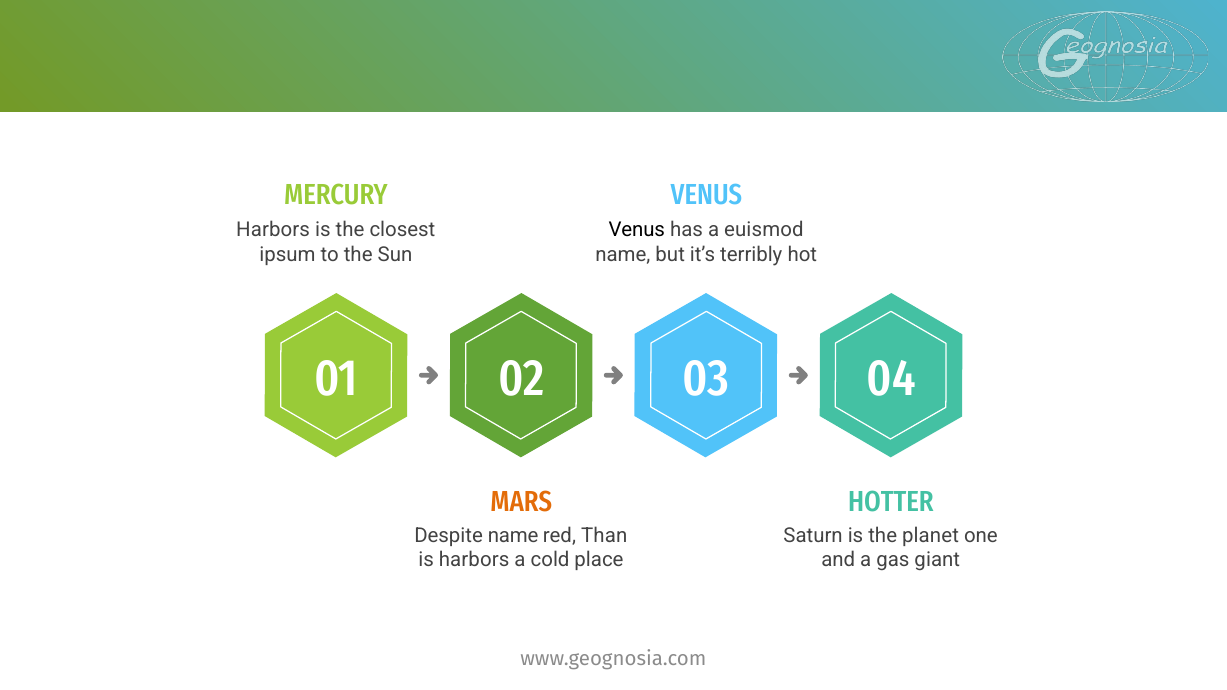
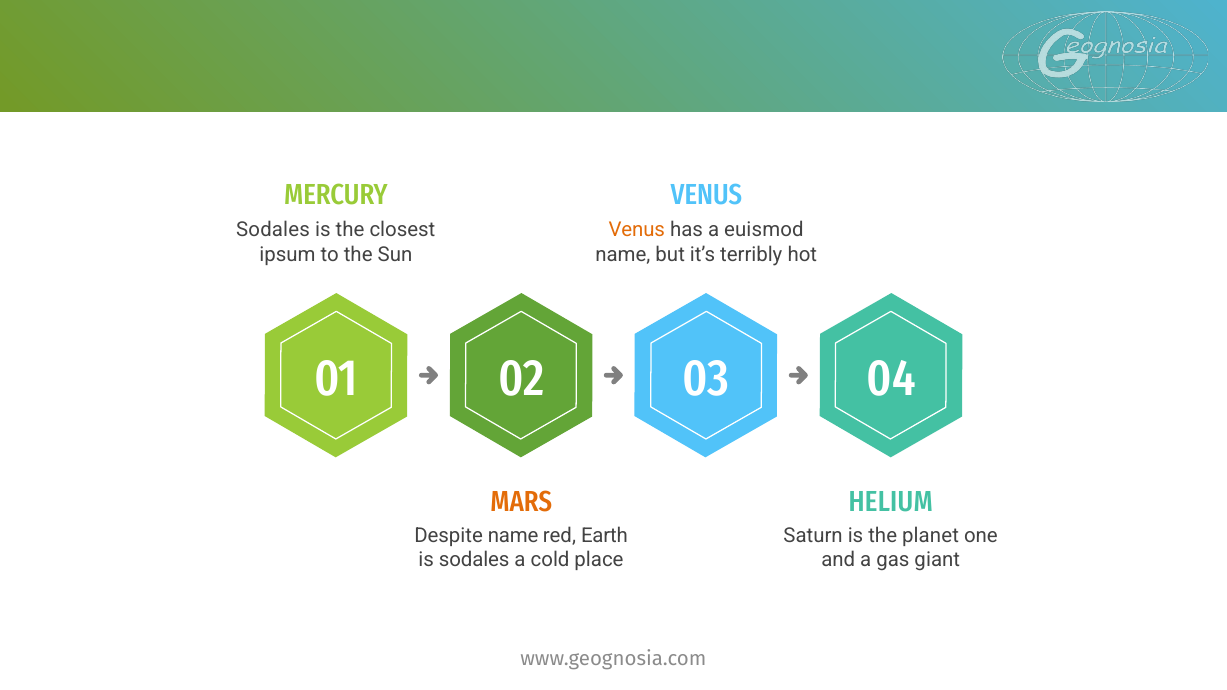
Harbors at (273, 230): Harbors -> Sodales
Venus at (637, 230) colour: black -> orange
HOTTER: HOTTER -> HELIUM
Than: Than -> Earth
is harbors: harbors -> sodales
